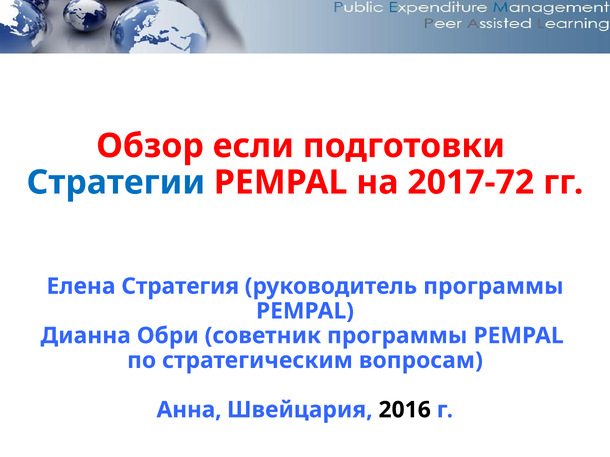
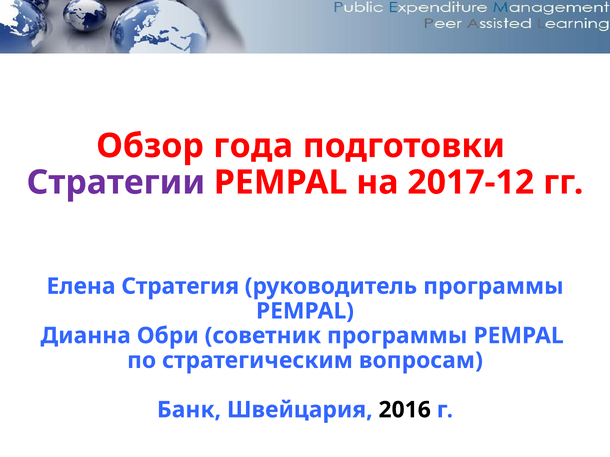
если: если -> года
Стратегии colour: blue -> purple
2017-72: 2017-72 -> 2017-12
Aнна: Aнна -> Банк
